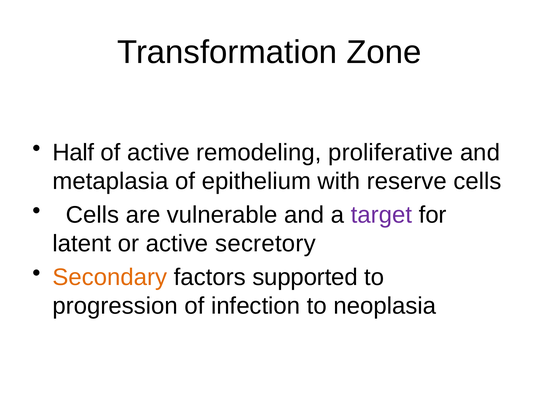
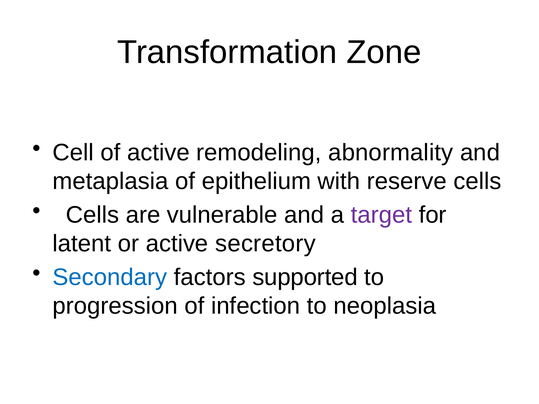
Half: Half -> Cell
proliferative: proliferative -> abnormality
Secondary colour: orange -> blue
